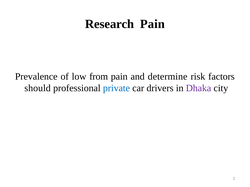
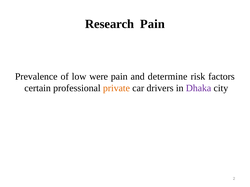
from: from -> were
should: should -> certain
private colour: blue -> orange
